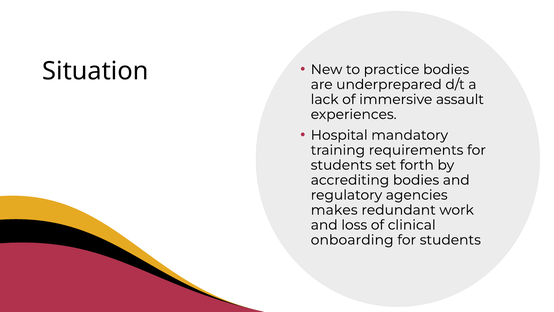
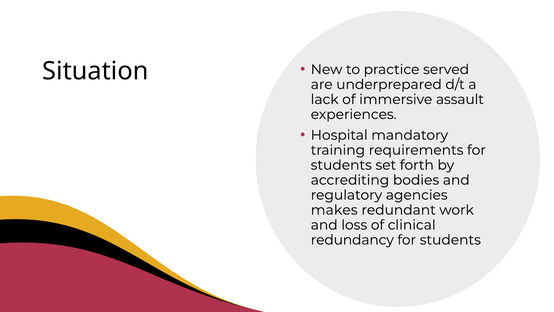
practice bodies: bodies -> served
onboarding: onboarding -> redundancy
